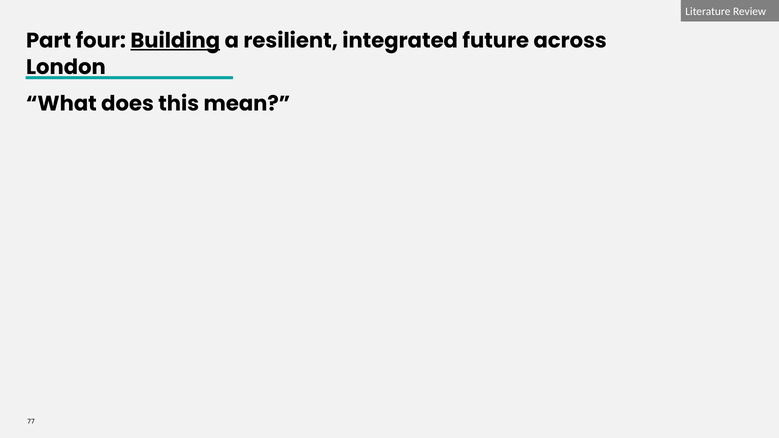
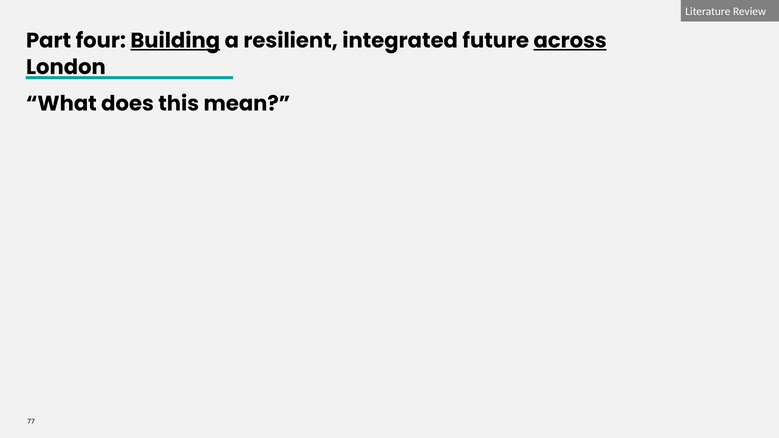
across underline: none -> present
